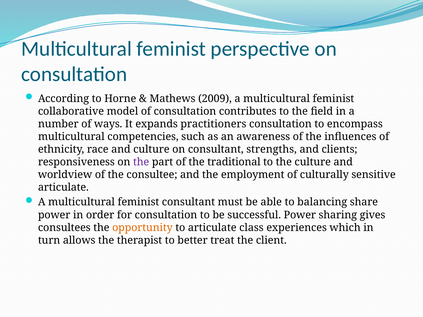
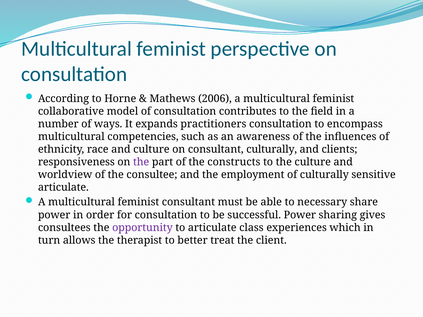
2009: 2009 -> 2006
consultant strengths: strengths -> culturally
traditional: traditional -> constructs
balancing: balancing -> necessary
opportunity colour: orange -> purple
